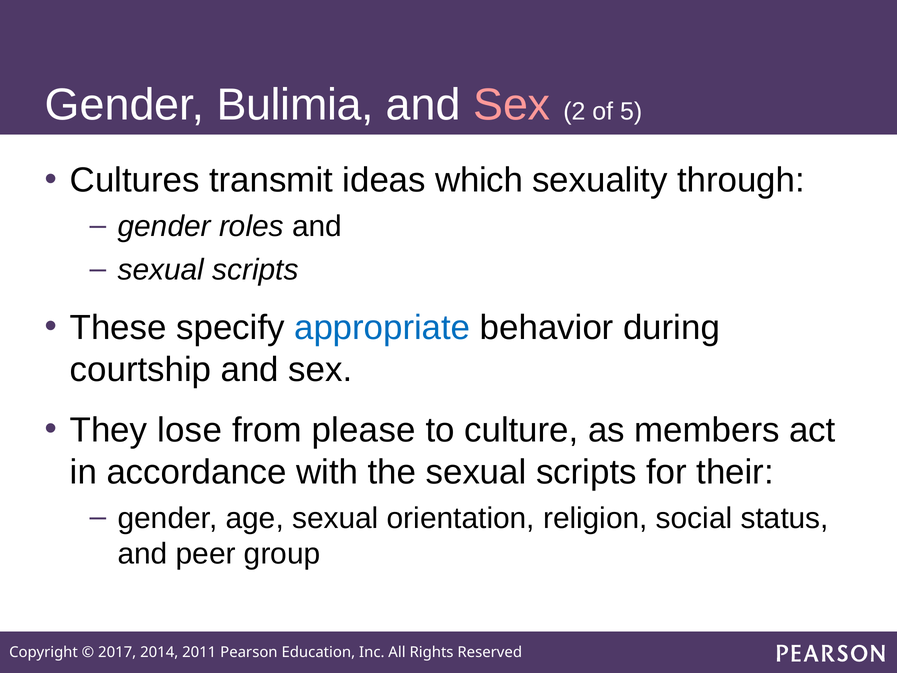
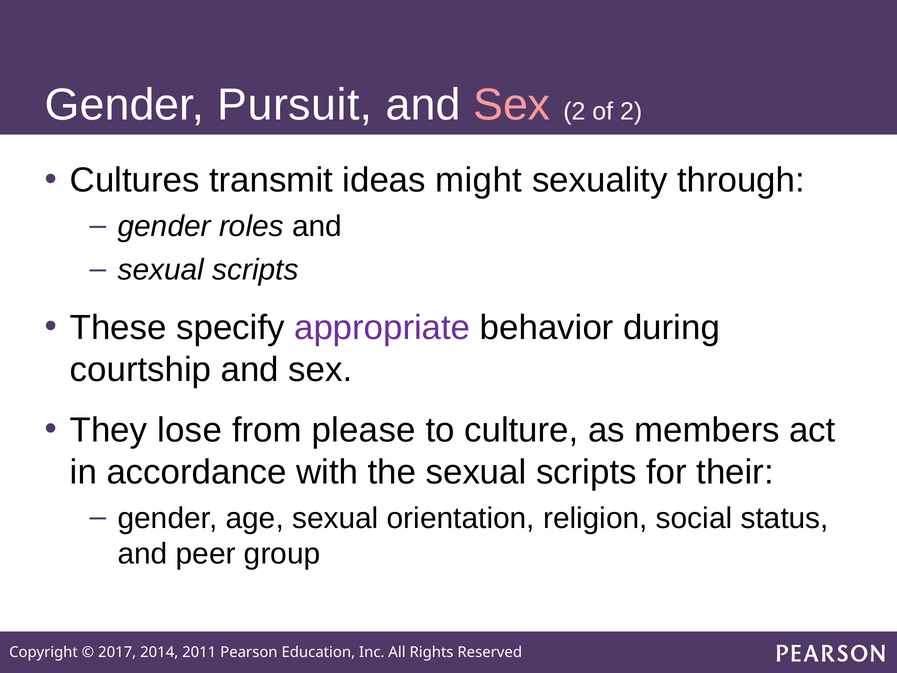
Bulimia: Bulimia -> Pursuit
of 5: 5 -> 2
which: which -> might
appropriate colour: blue -> purple
